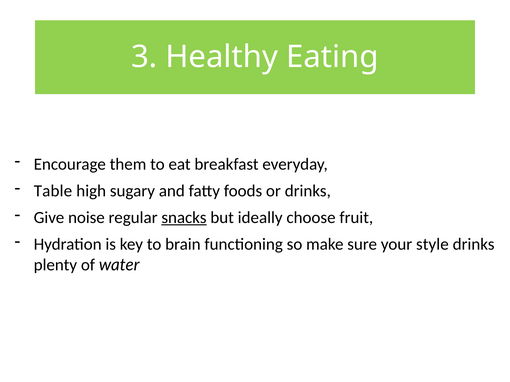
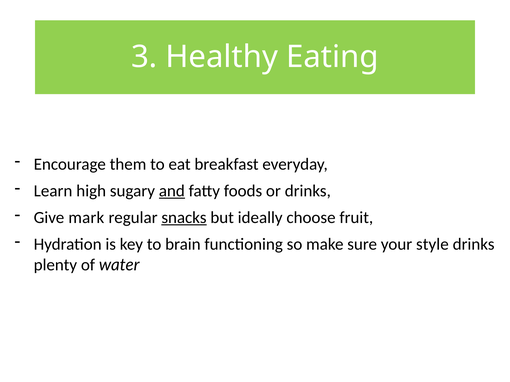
Table: Table -> Learn
and underline: none -> present
noise: noise -> mark
